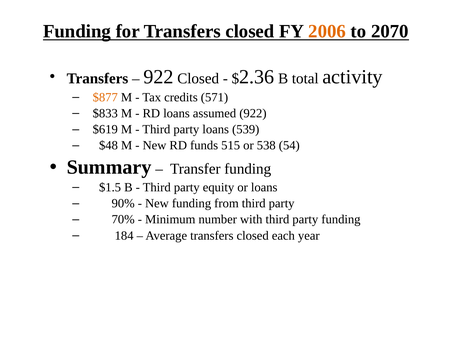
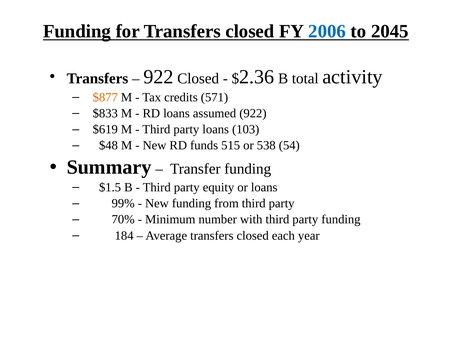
2006 colour: orange -> blue
2070: 2070 -> 2045
539: 539 -> 103
90%: 90% -> 99%
